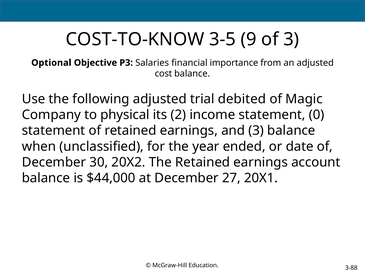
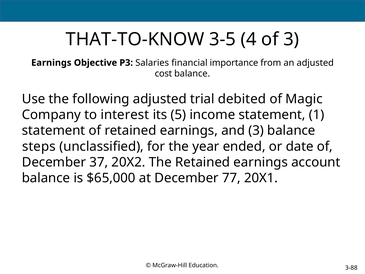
COST-TO-KNOW: COST-TO-KNOW -> THAT-TO-KNOW
9: 9 -> 4
Optional at (51, 63): Optional -> Earnings
physical: physical -> interest
2: 2 -> 5
0: 0 -> 1
when: when -> steps
30: 30 -> 37
$44,000: $44,000 -> $65,000
27: 27 -> 77
